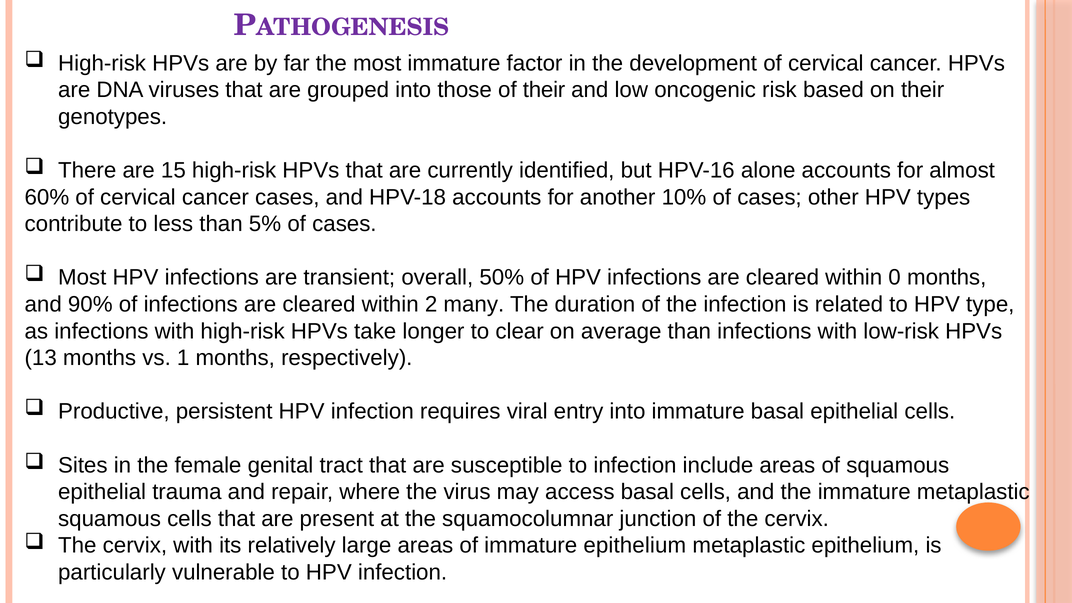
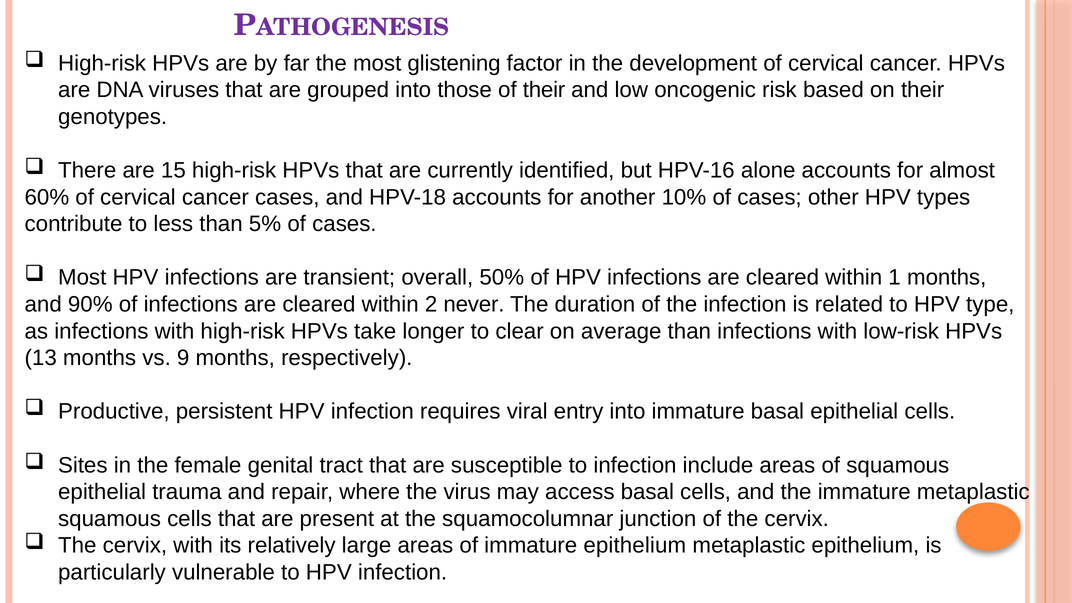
most immature: immature -> glistening
0: 0 -> 1
many: many -> never
1: 1 -> 9
